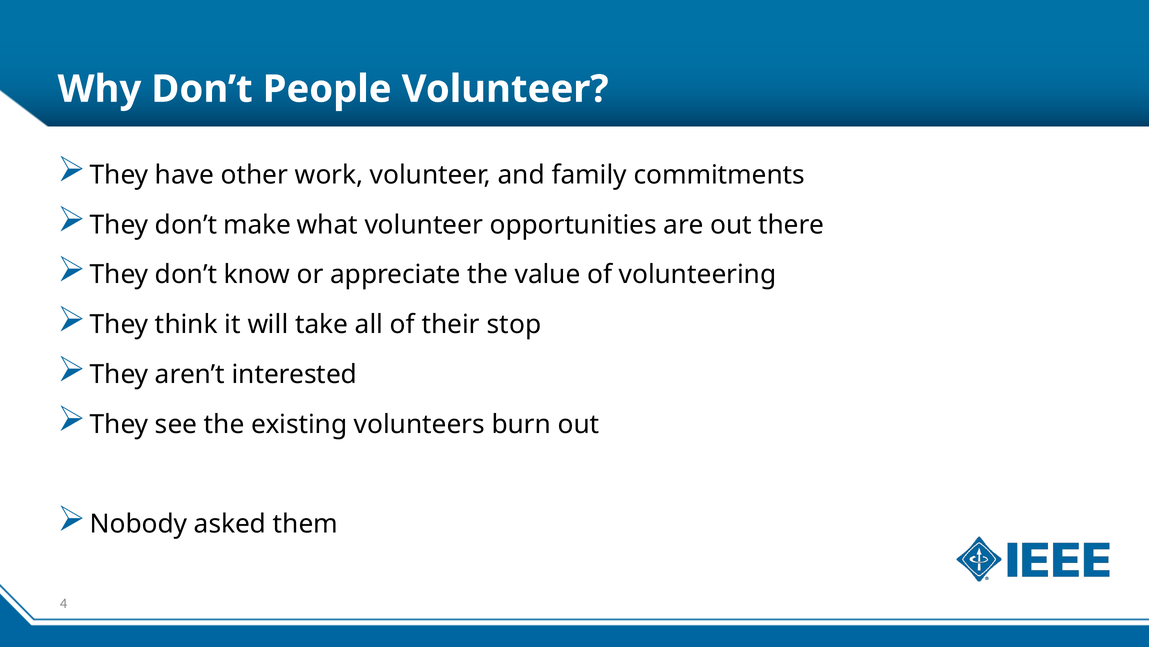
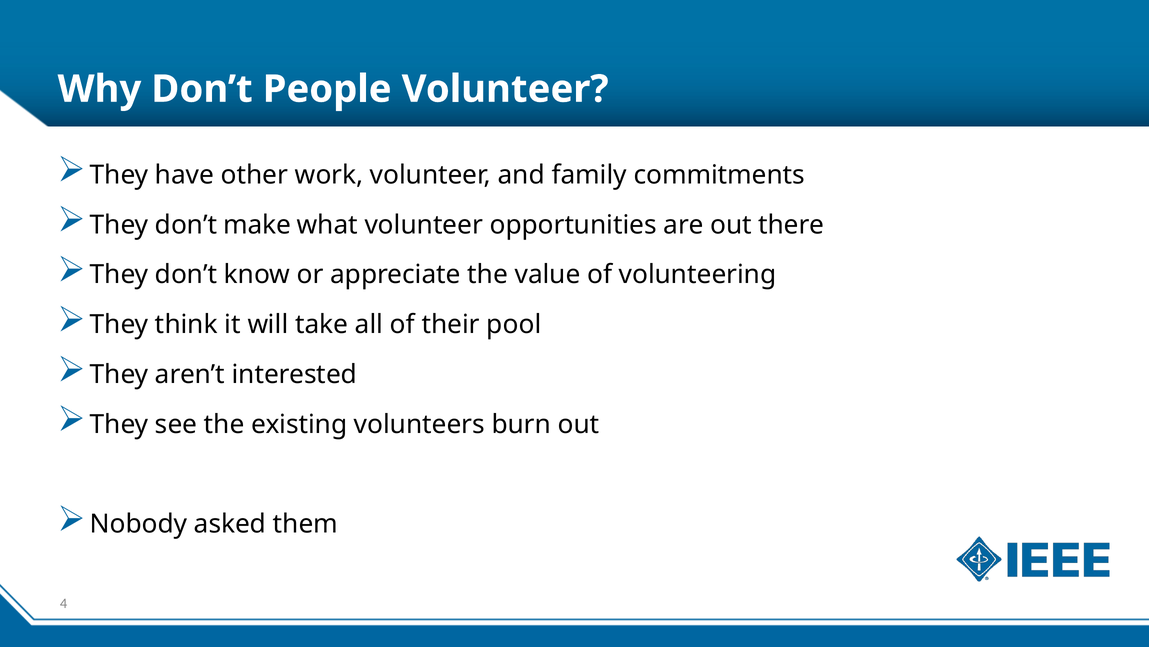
stop: stop -> pool
